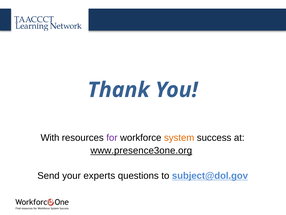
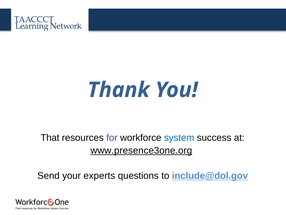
With: With -> That
system colour: orange -> blue
subject@dol.gov: subject@dol.gov -> include@dol.gov
